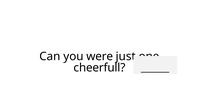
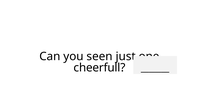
were: were -> seen
